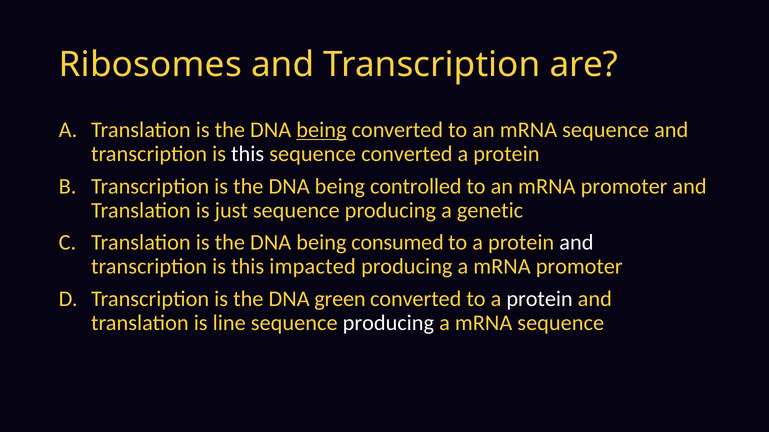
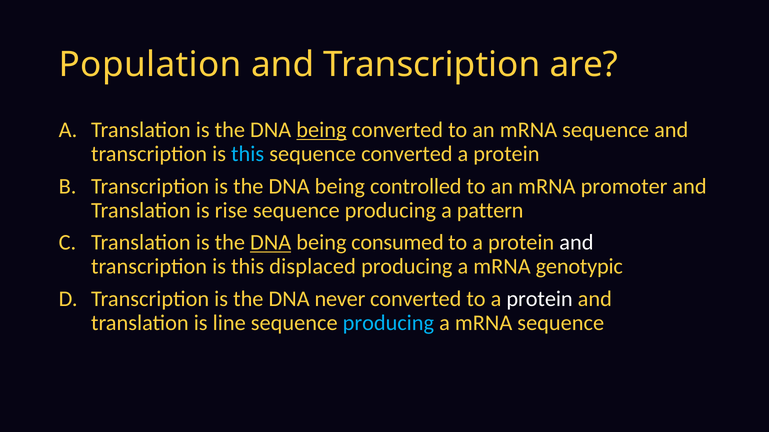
Ribosomes: Ribosomes -> Population
this at (248, 154) colour: white -> light blue
just: just -> rise
genetic: genetic -> pattern
DNA at (271, 243) underline: none -> present
impacted: impacted -> displaced
a mRNA promoter: promoter -> genotypic
green: green -> never
producing at (388, 323) colour: white -> light blue
